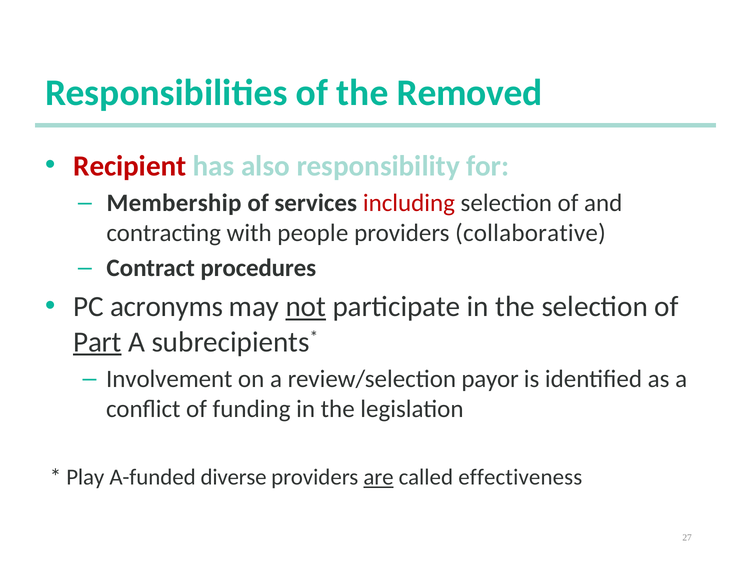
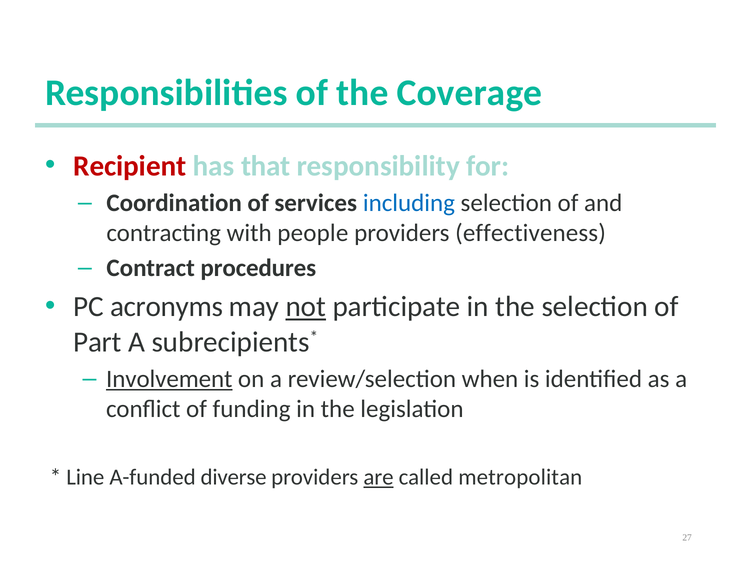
Removed: Removed -> Coverage
also: also -> that
Membership: Membership -> Coordination
including colour: red -> blue
collaborative: collaborative -> effectiveness
Part underline: present -> none
Involvement underline: none -> present
payor: payor -> when
Play: Play -> Line
effectiveness: effectiveness -> metropolitan
